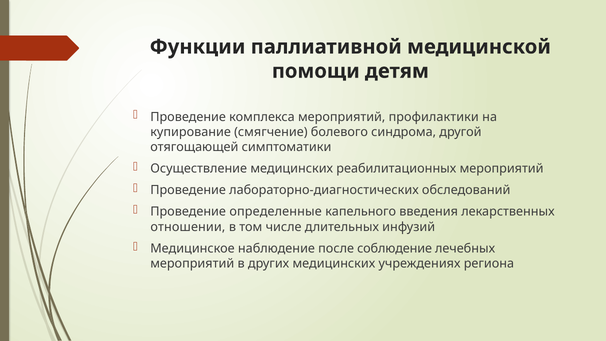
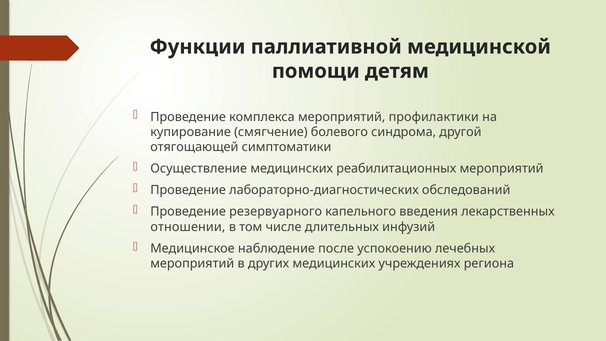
определенные: определенные -> резервуарного
соблюдение: соблюдение -> успокоению
